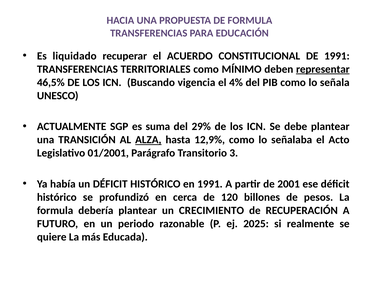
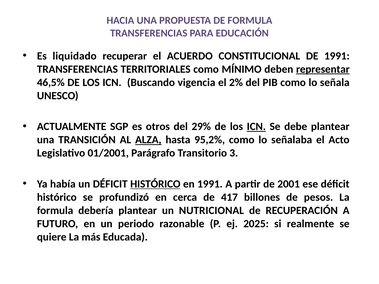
4%: 4% -> 2%
suma: suma -> otros
ICN at (256, 127) underline: none -> present
12,9%: 12,9% -> 95,2%
HISTÓRICO at (155, 184) underline: none -> present
120: 120 -> 417
CRECIMIENTO: CRECIMIENTO -> NUTRICIONAL
